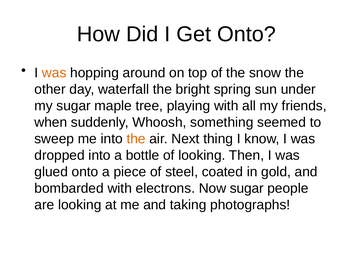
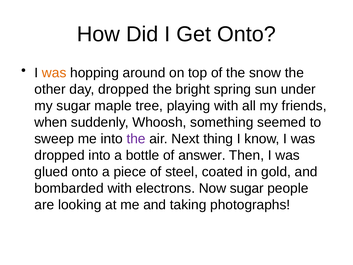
day waterfall: waterfall -> dropped
the at (136, 139) colour: orange -> purple
of looking: looking -> answer
